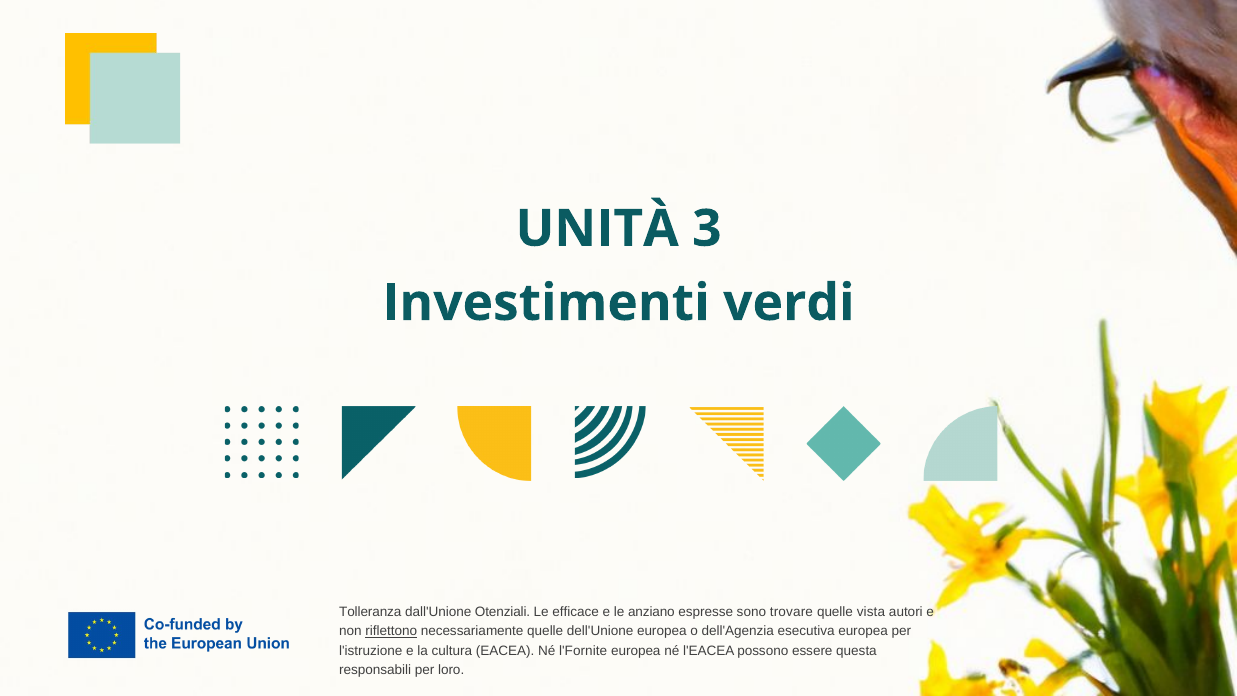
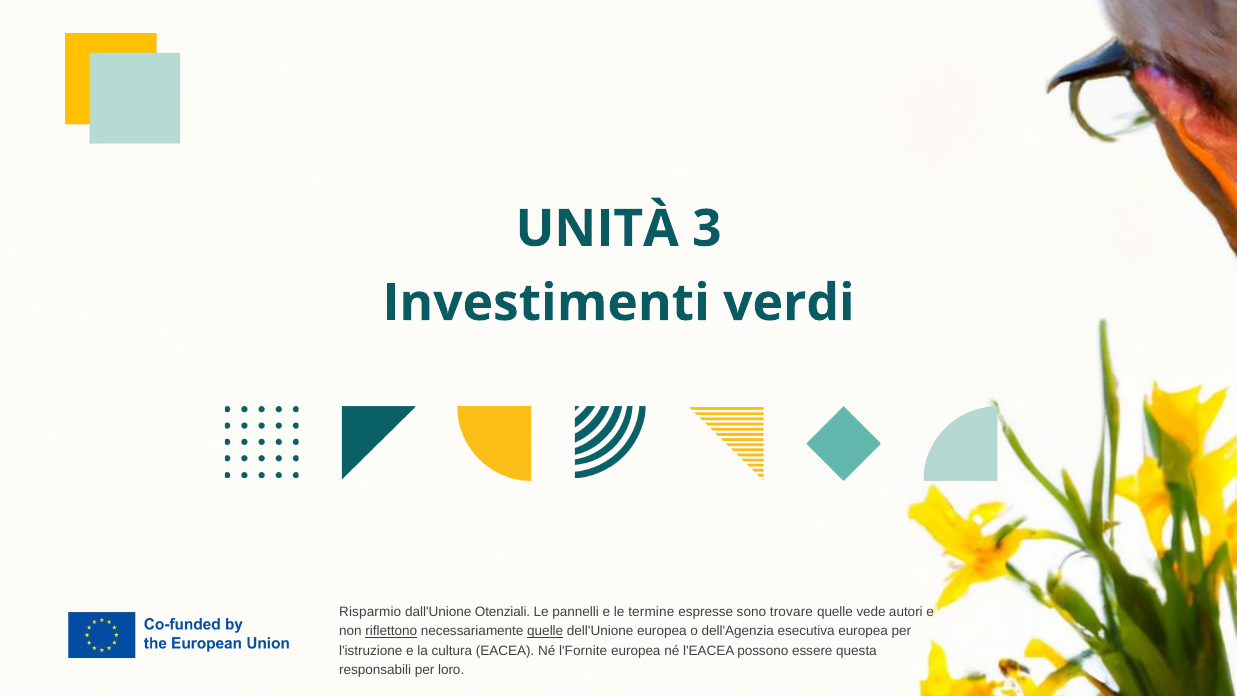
Tolleranza: Tolleranza -> Risparmio
efficace: efficace -> pannelli
anziano: anziano -> termine
vista: vista -> vede
quelle at (545, 631) underline: none -> present
